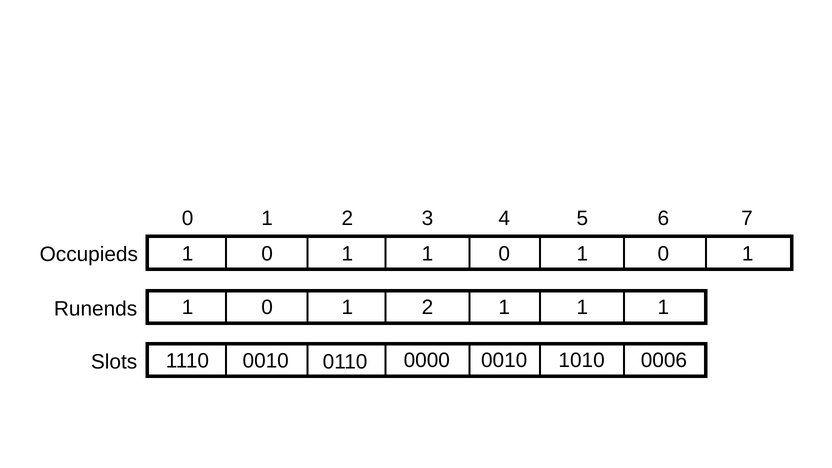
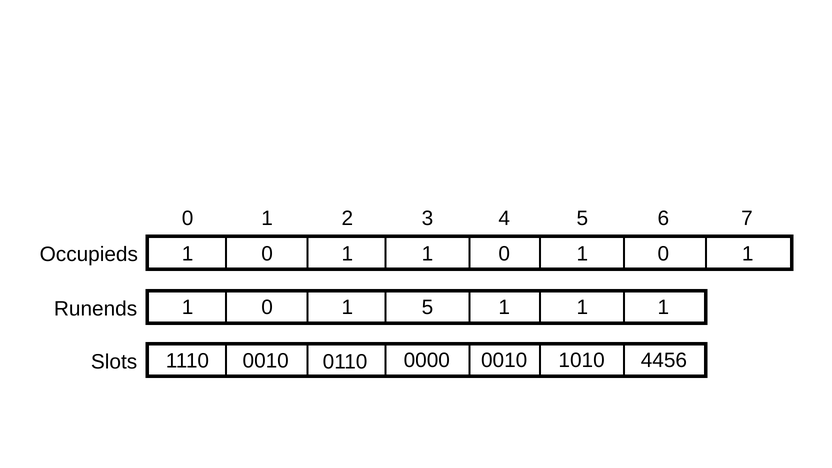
1 0 1 2: 2 -> 5
0006: 0006 -> 4456
